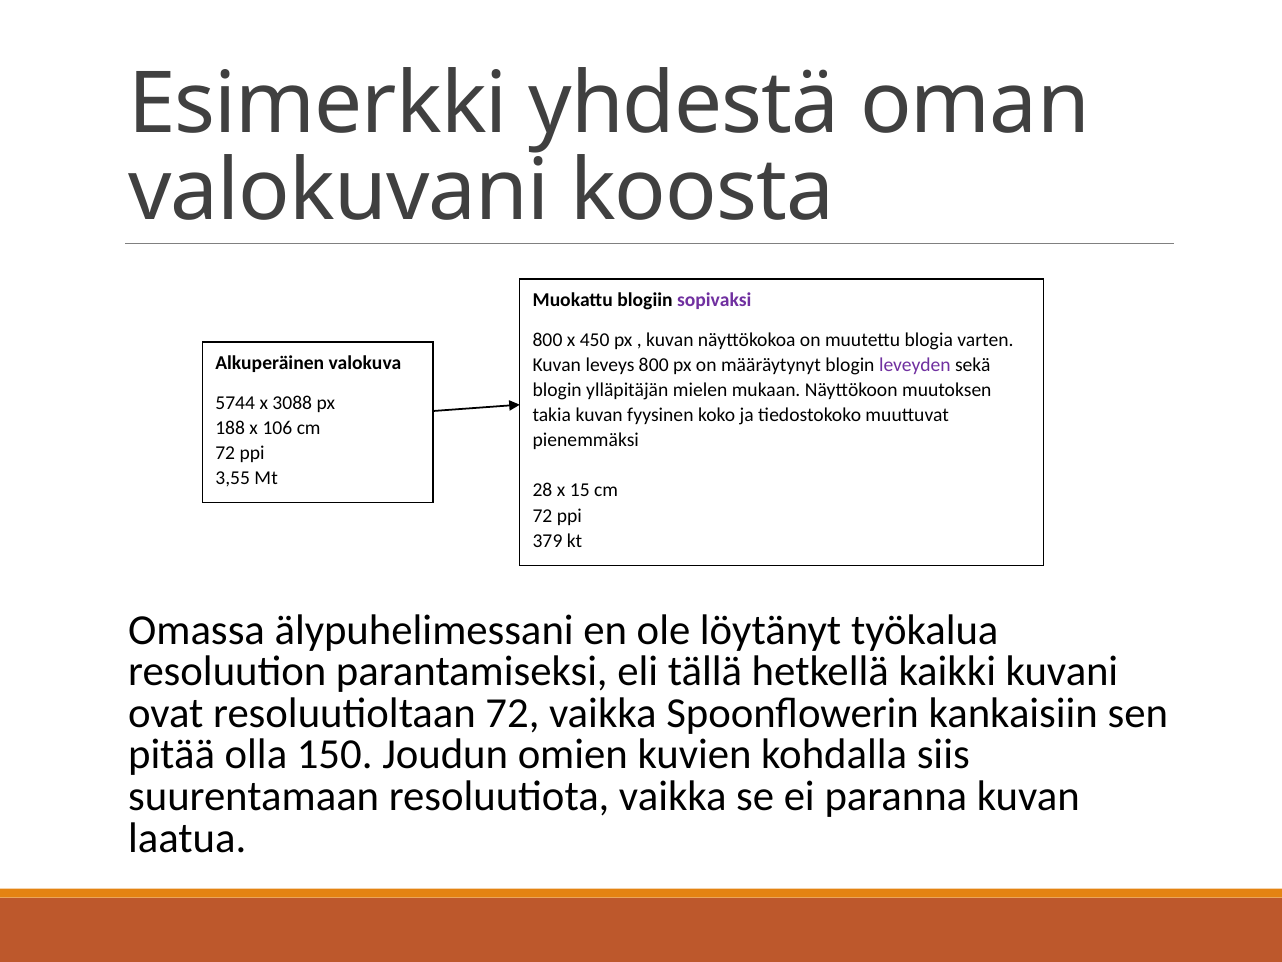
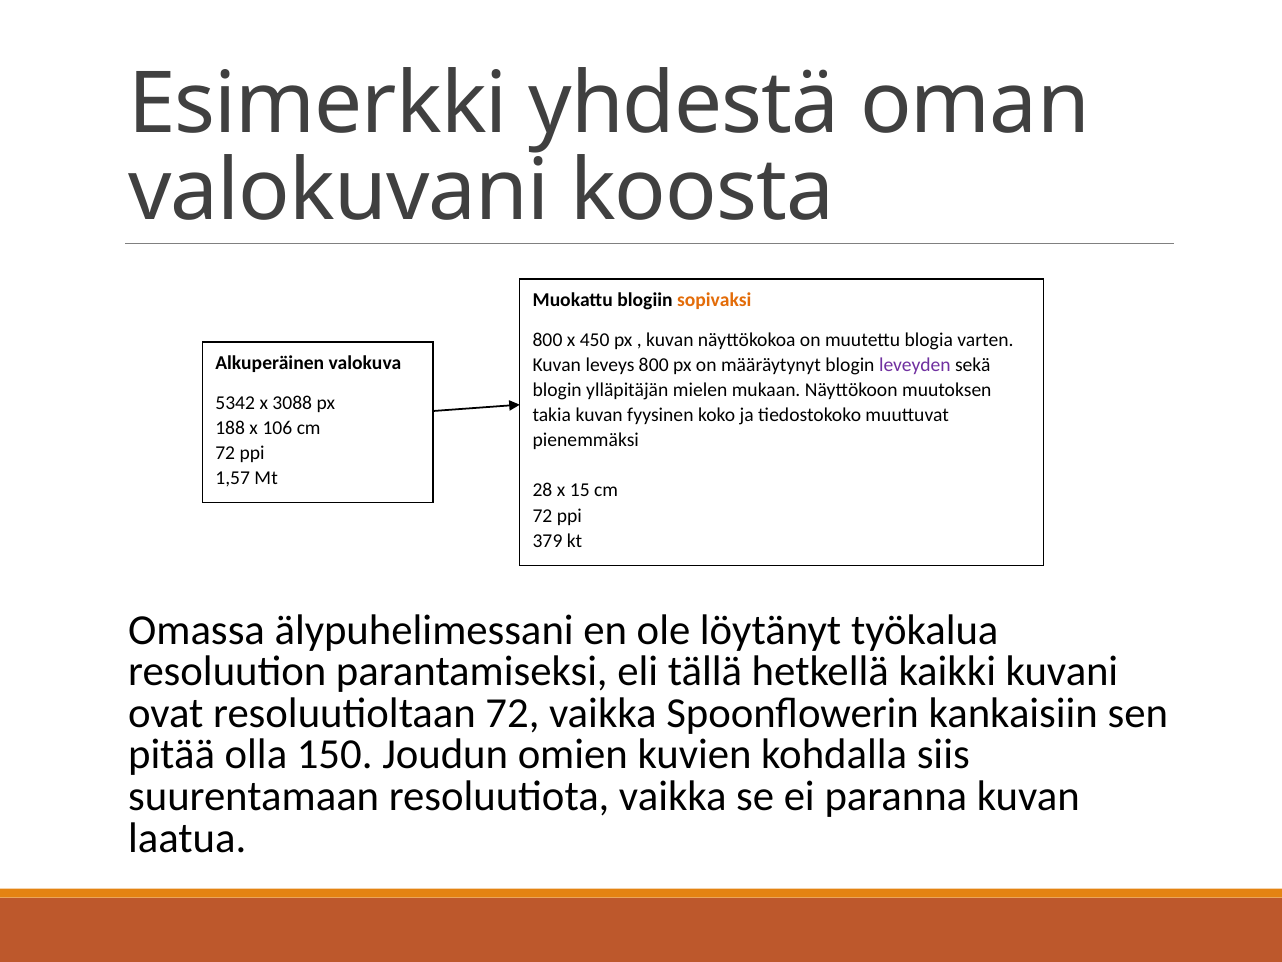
sopivaksi colour: purple -> orange
5744: 5744 -> 5342
3,55: 3,55 -> 1,57
